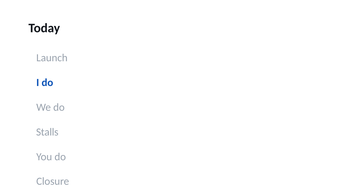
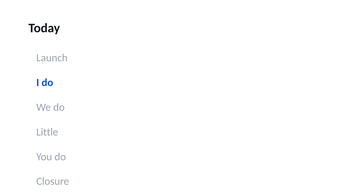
Stalls: Stalls -> Little
